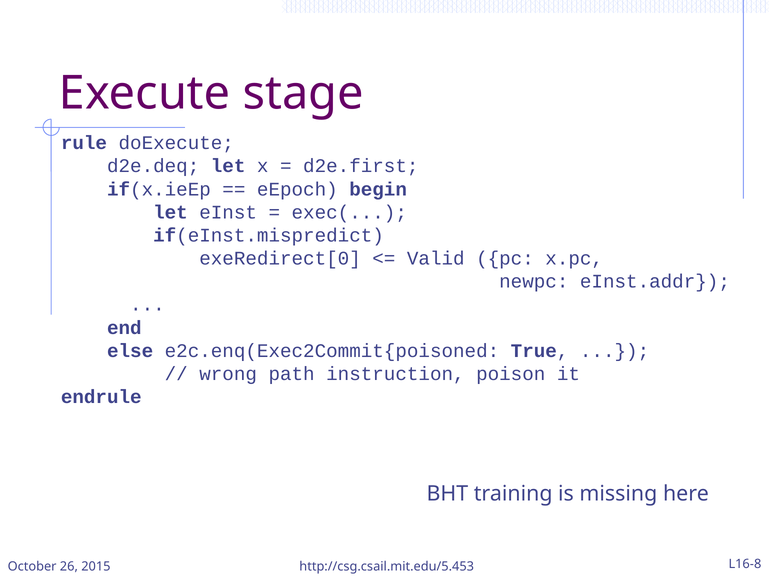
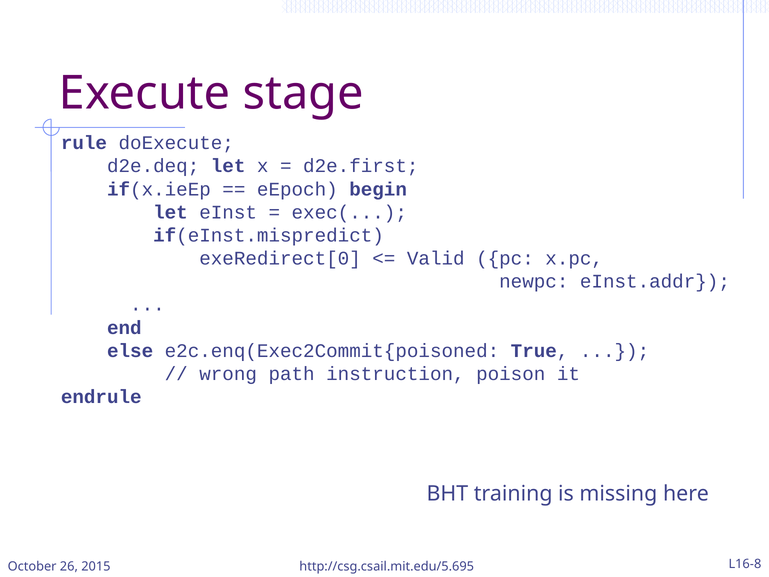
http://csg.csail.mit.edu/5.453: http://csg.csail.mit.edu/5.453 -> http://csg.csail.mit.edu/5.695
